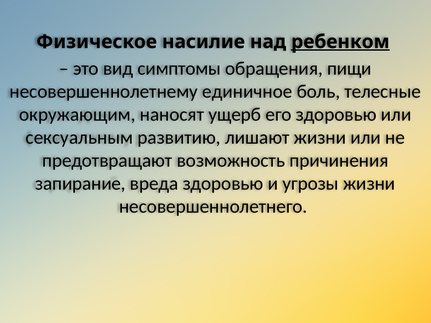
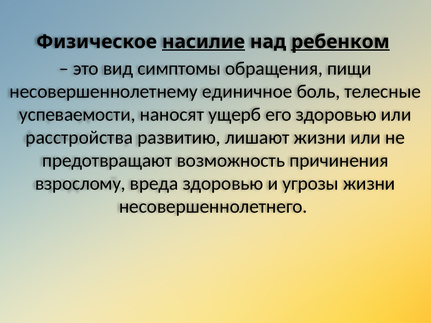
насилие underline: none -> present
окружающим: окружающим -> успеваемости
сексуальным: сексуальным -> расстройства
запирание: запирание -> взрослому
